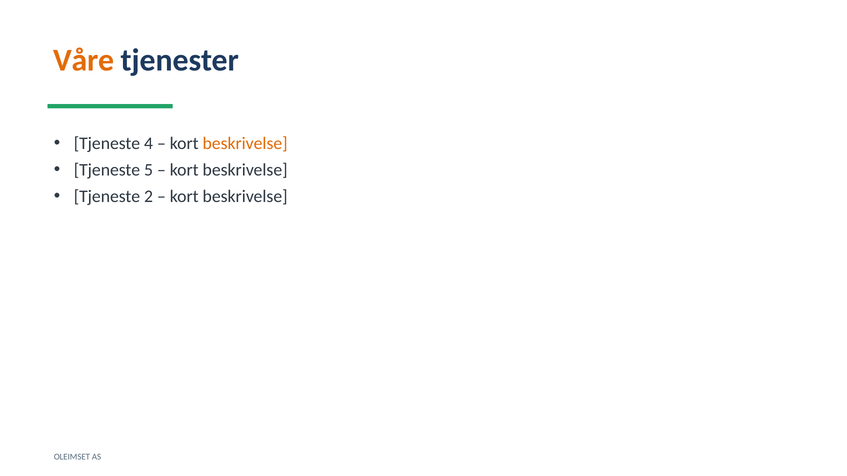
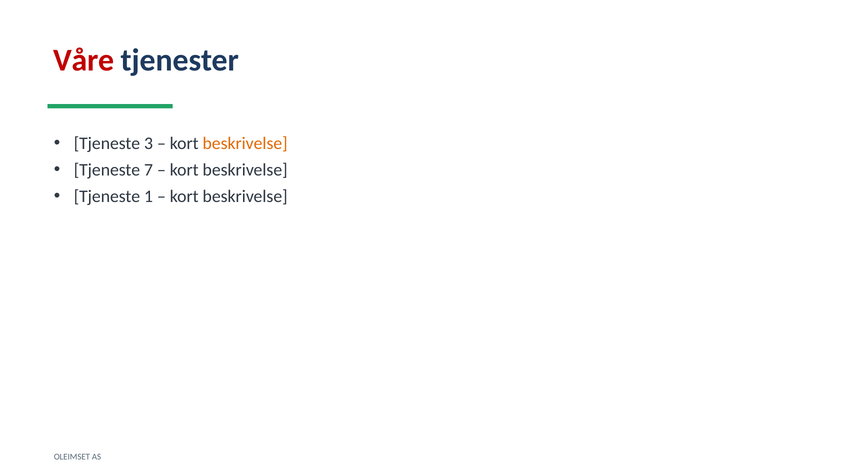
Våre colour: orange -> red
4: 4 -> 3
5: 5 -> 7
2: 2 -> 1
